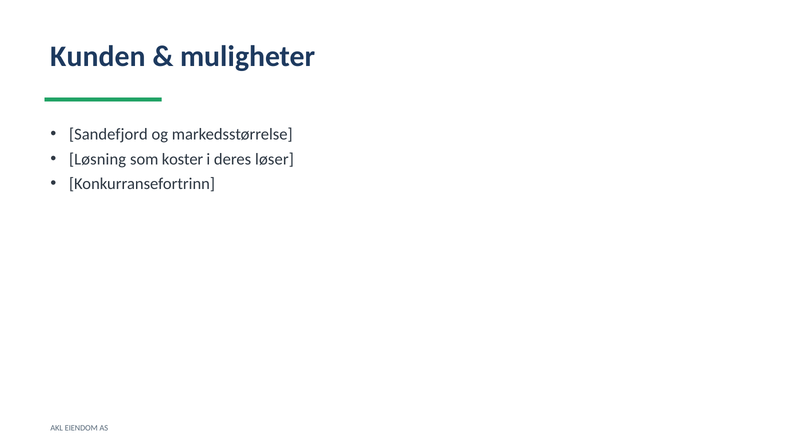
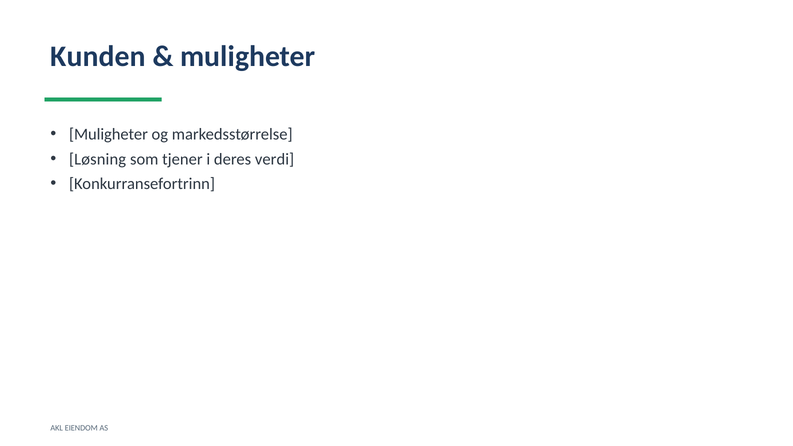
Sandefjord at (108, 134): Sandefjord -> Muligheter
koster: koster -> tjener
løser: løser -> verdi
